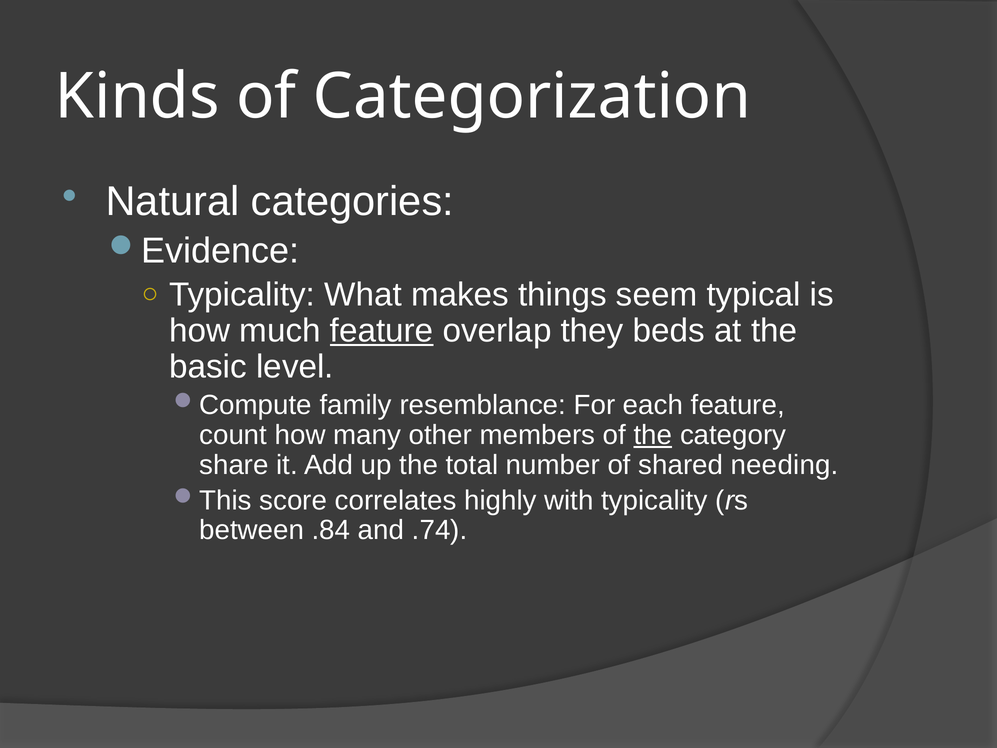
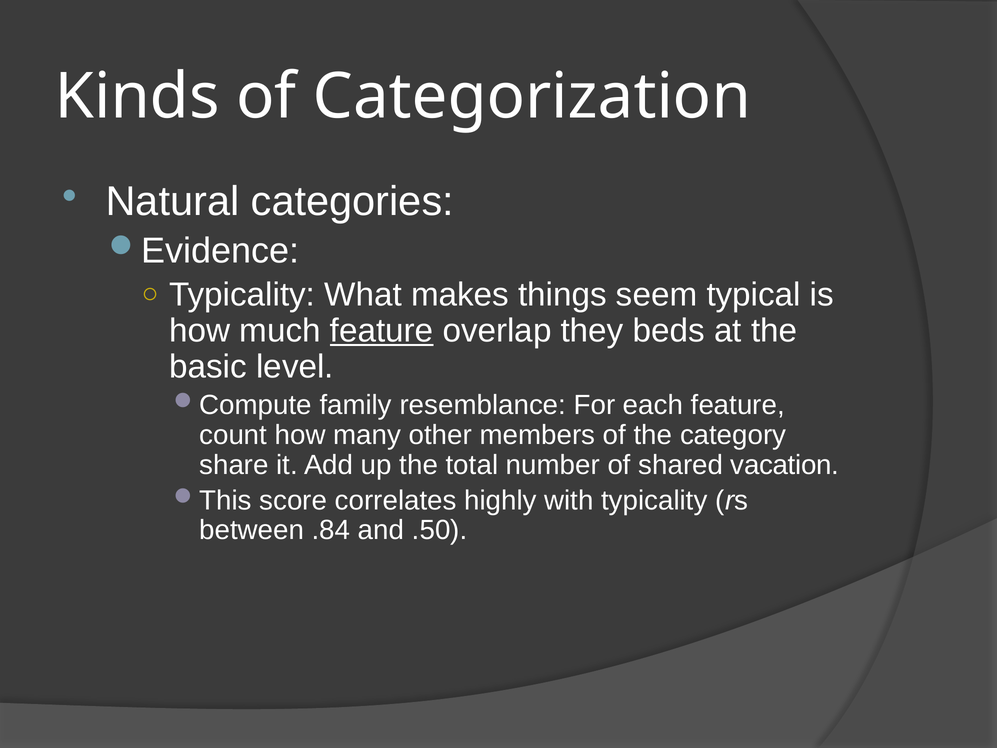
the at (653, 435) underline: present -> none
needing: needing -> vacation
.74: .74 -> .50
